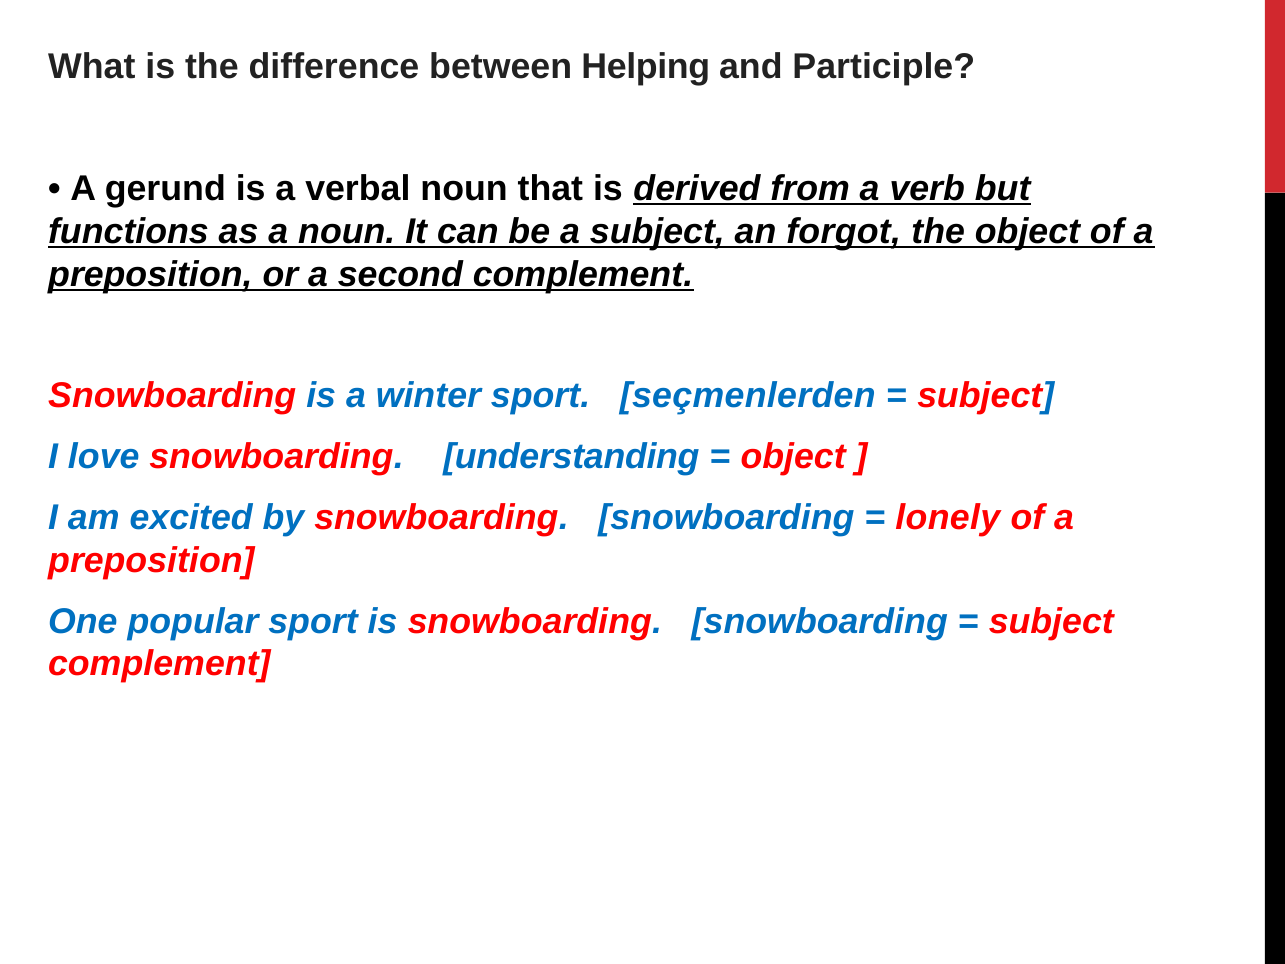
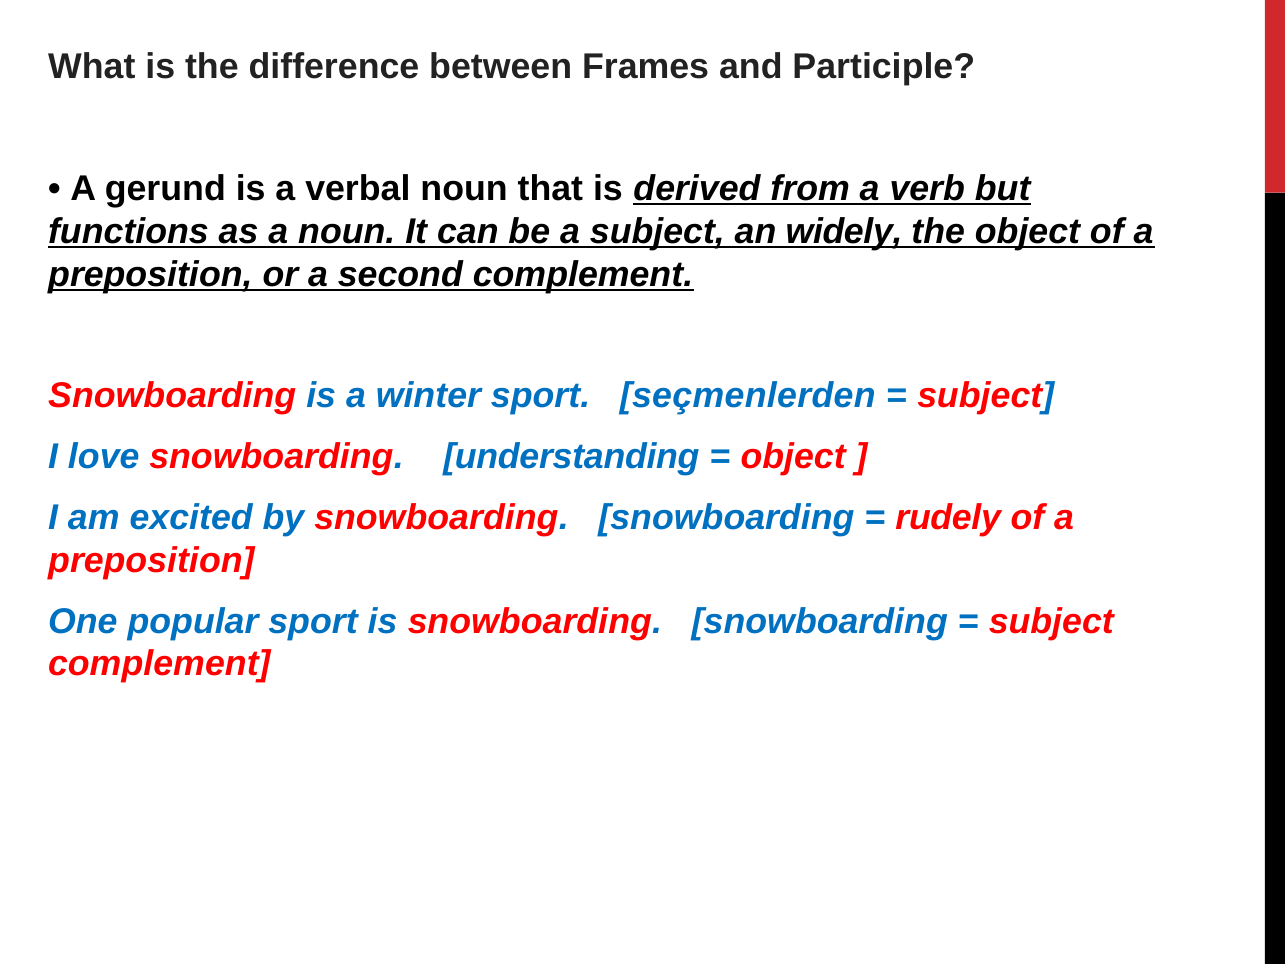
Helping: Helping -> Frames
forgot: forgot -> widely
lonely: lonely -> rudely
